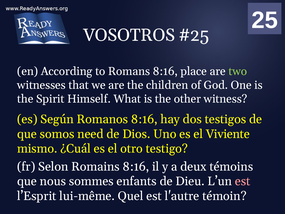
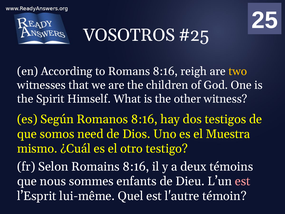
place: place -> reigh
two colour: light green -> yellow
Viviente: Viviente -> Muestra
